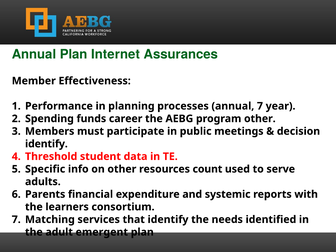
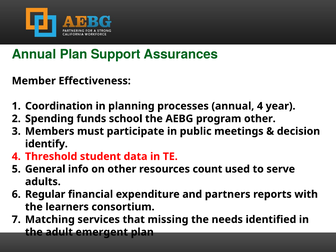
Internet: Internet -> Support
Performance: Performance -> Coordination
annual 7: 7 -> 4
career: career -> school
Specific: Specific -> General
Parents: Parents -> Regular
systemic: systemic -> partners
that identify: identify -> missing
